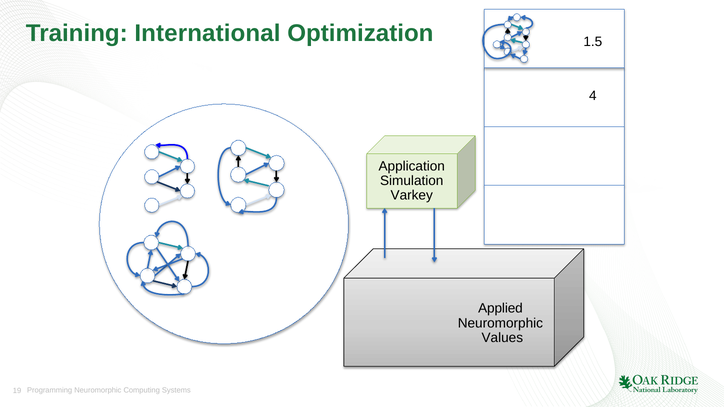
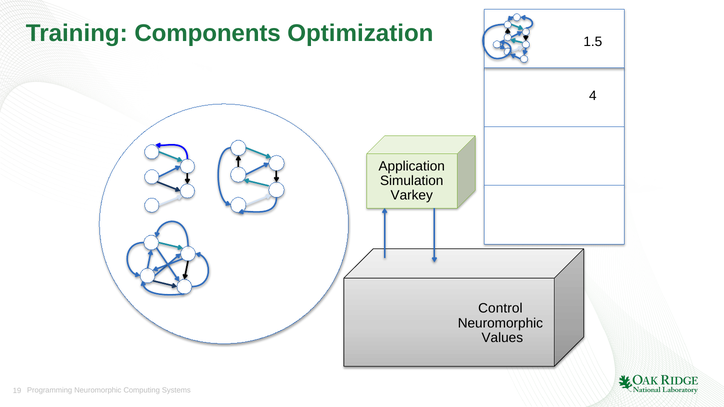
International: International -> Components
Applied: Applied -> Control
